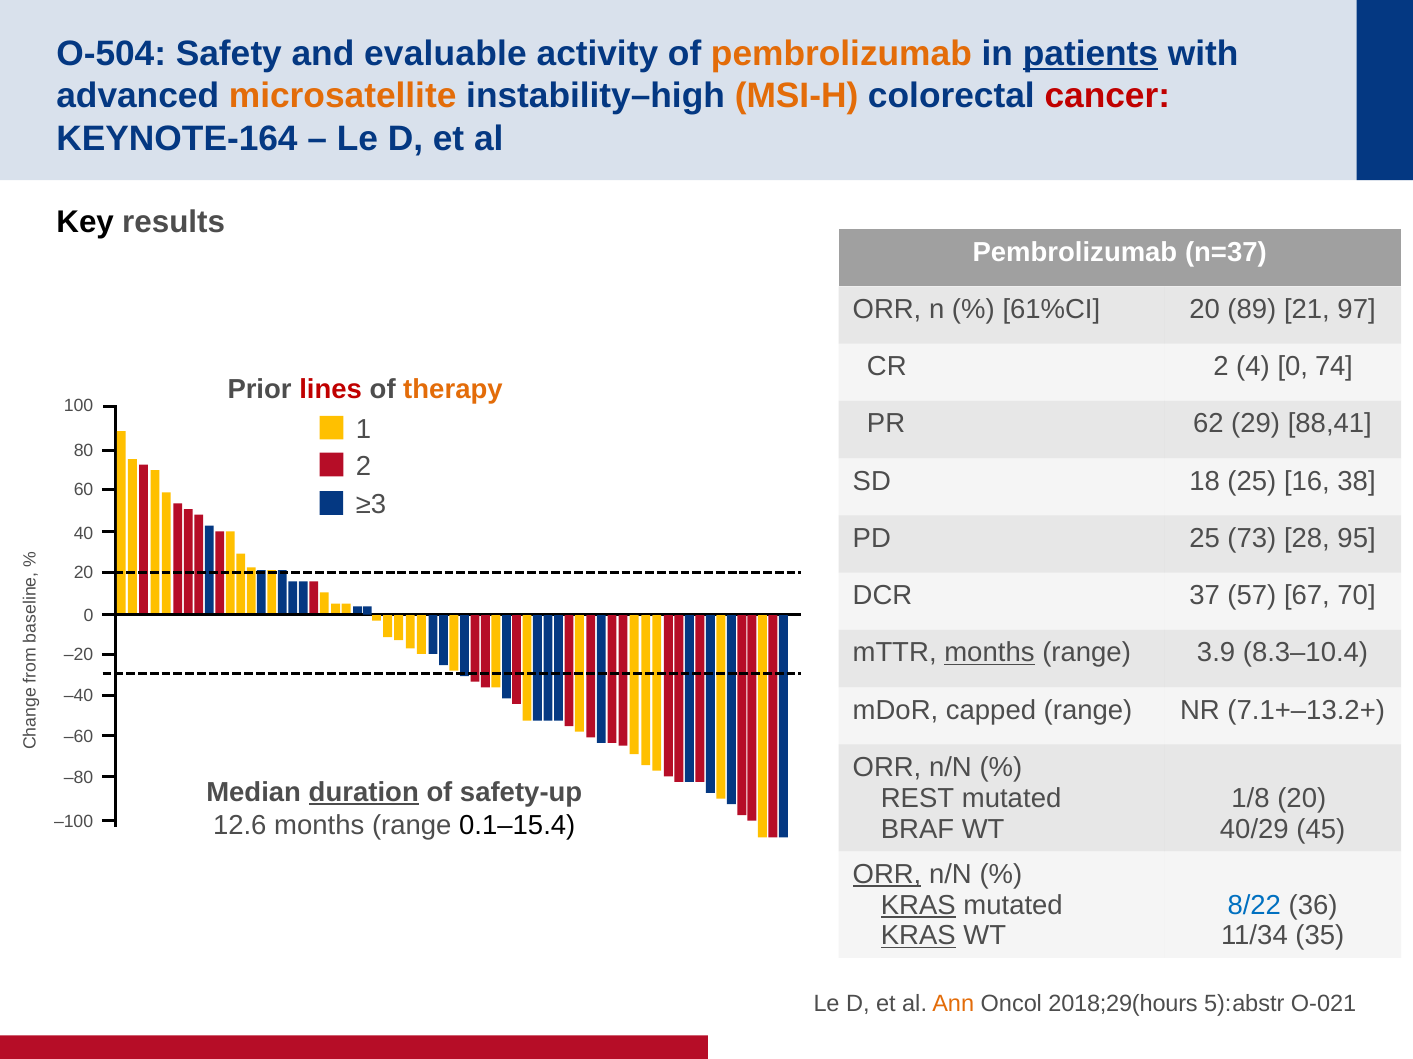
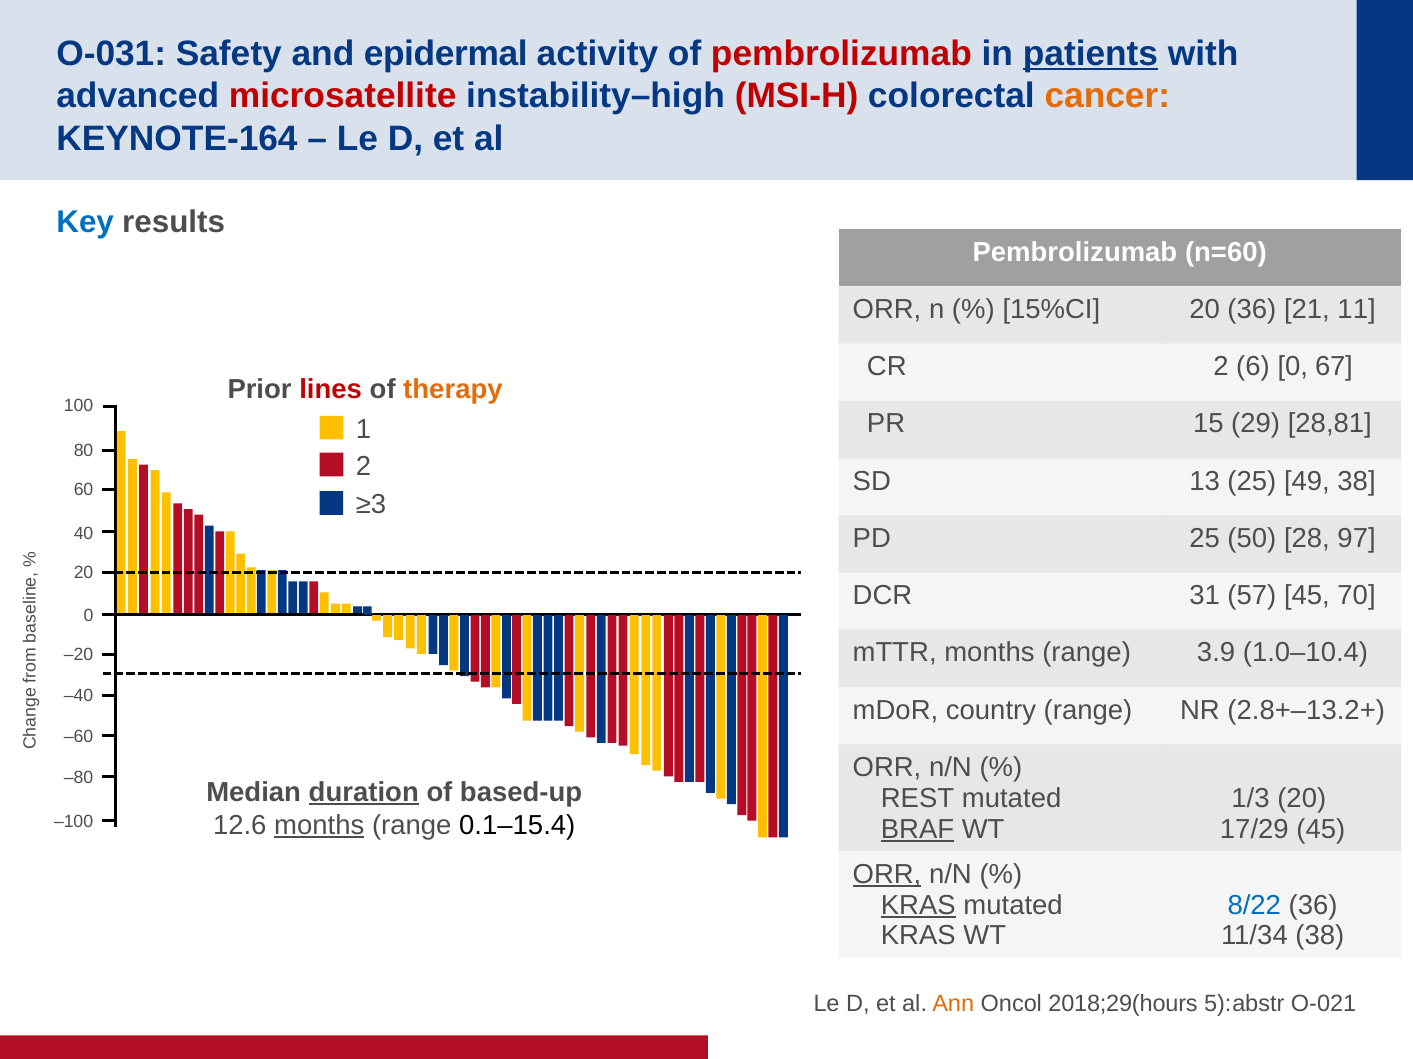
O-504: O-504 -> O-031
evaluable: evaluable -> epidermal
pembrolizumab at (841, 54) colour: orange -> red
microsatellite colour: orange -> red
MSI-H colour: orange -> red
cancer colour: red -> orange
Key colour: black -> blue
n=37: n=37 -> n=60
61%CI: 61%CI -> 15%CI
20 89: 89 -> 36
97: 97 -> 11
4: 4 -> 6
74: 74 -> 67
62: 62 -> 15
88,41: 88,41 -> 28,81
18: 18 -> 13
16: 16 -> 49
73: 73 -> 50
95: 95 -> 97
37: 37 -> 31
57 67: 67 -> 45
months at (989, 653) underline: present -> none
8.3–10.4: 8.3–10.4 -> 1.0–10.4
capped: capped -> country
7.1+–13.2+: 7.1+–13.2+ -> 2.8+–13.2+
safety-up: safety-up -> based-up
1/8: 1/8 -> 1/3
months at (319, 826) underline: none -> present
BRAF underline: none -> present
40/29: 40/29 -> 17/29
KRAS at (918, 936) underline: present -> none
11/34 35: 35 -> 38
